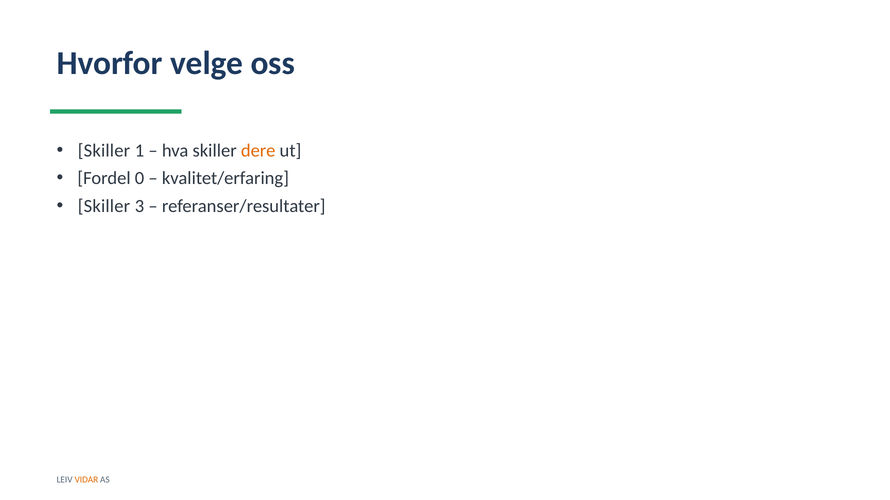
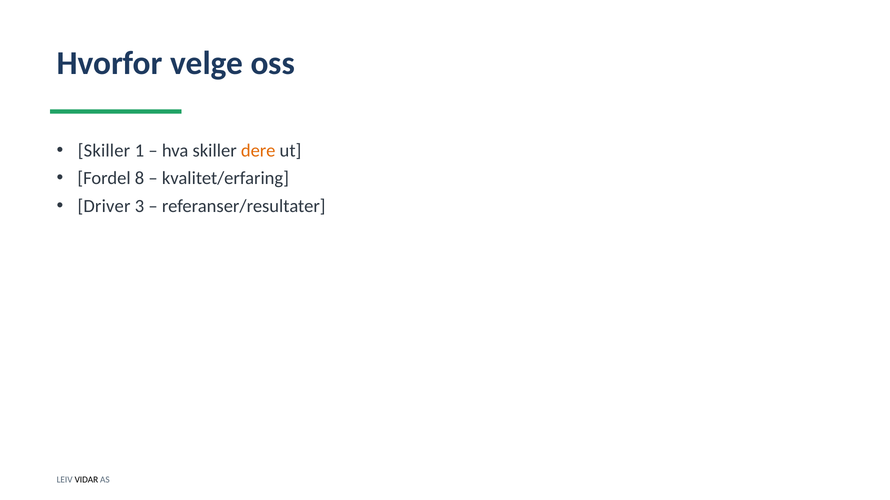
0: 0 -> 8
Skiller at (104, 206): Skiller -> Driver
VIDAR colour: orange -> black
